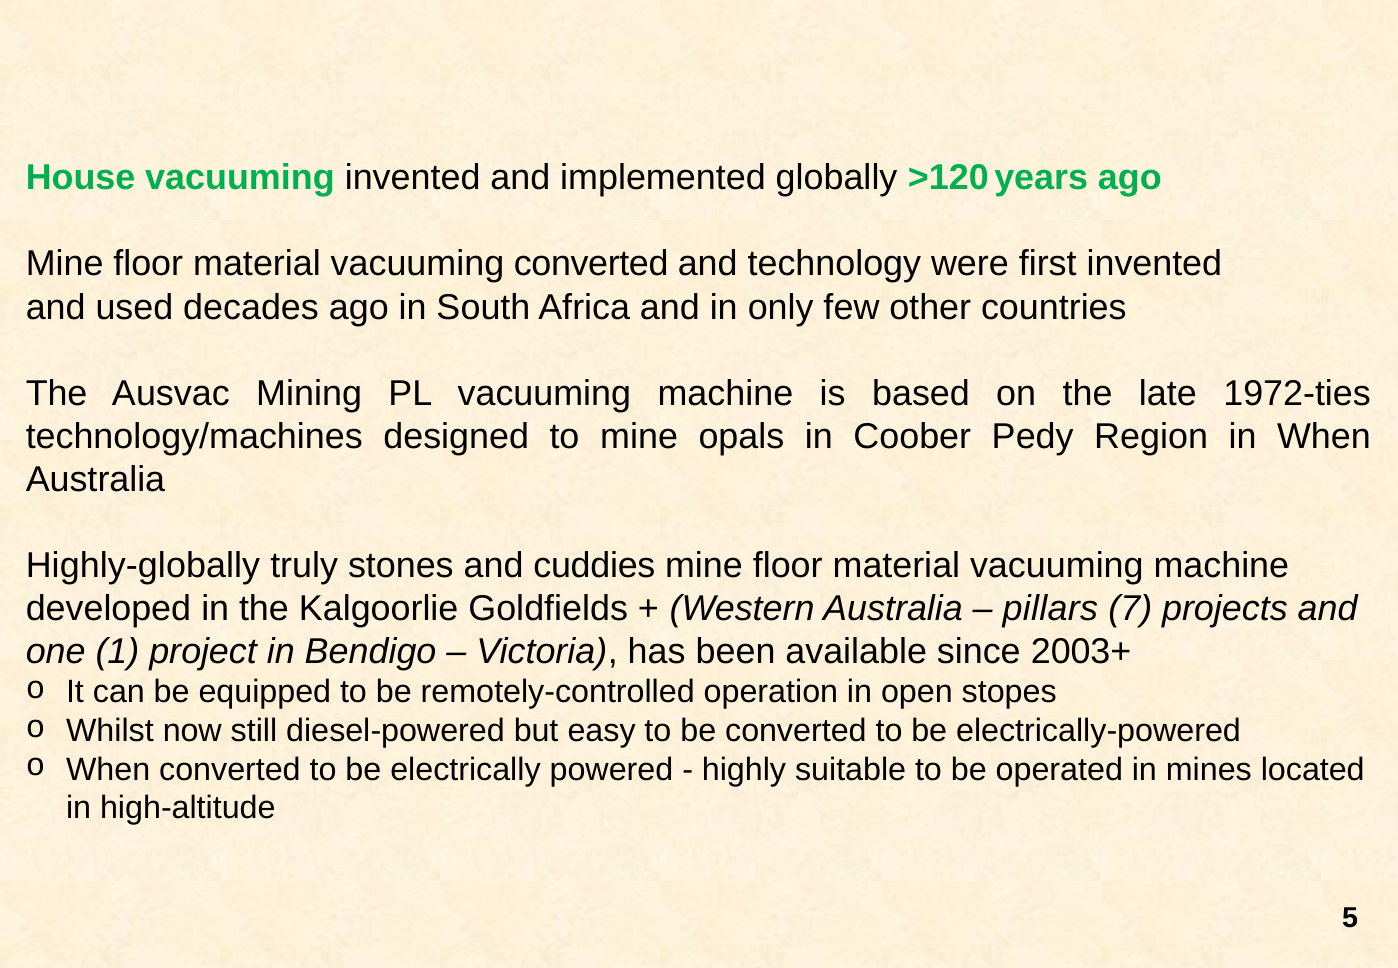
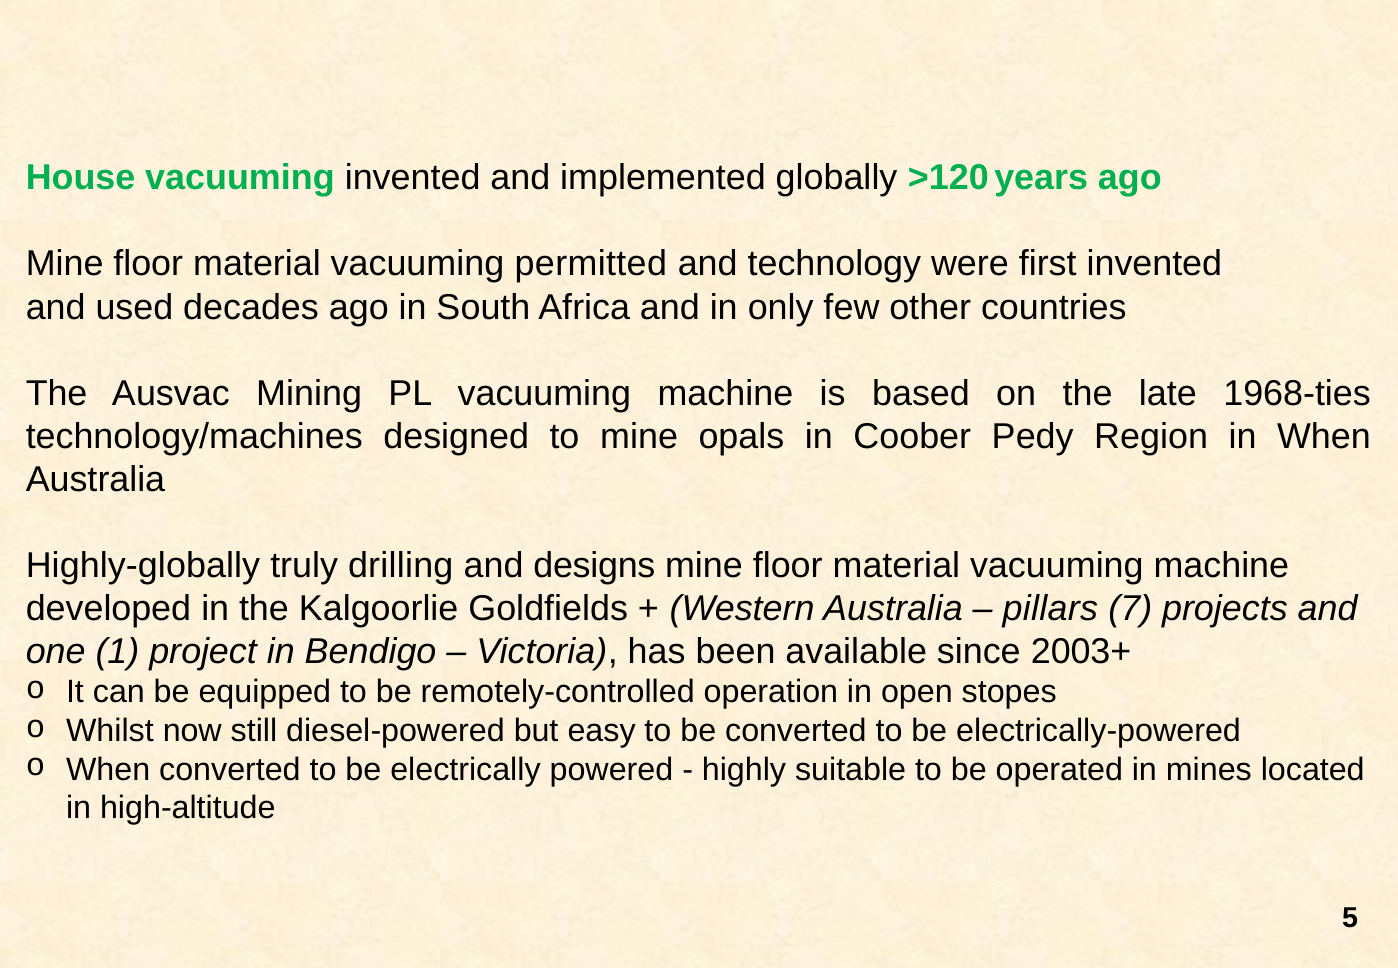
vacuuming converted: converted -> permitted
1972-ties: 1972-ties -> 1968-ties
stones: stones -> drilling
cuddies: cuddies -> designs
